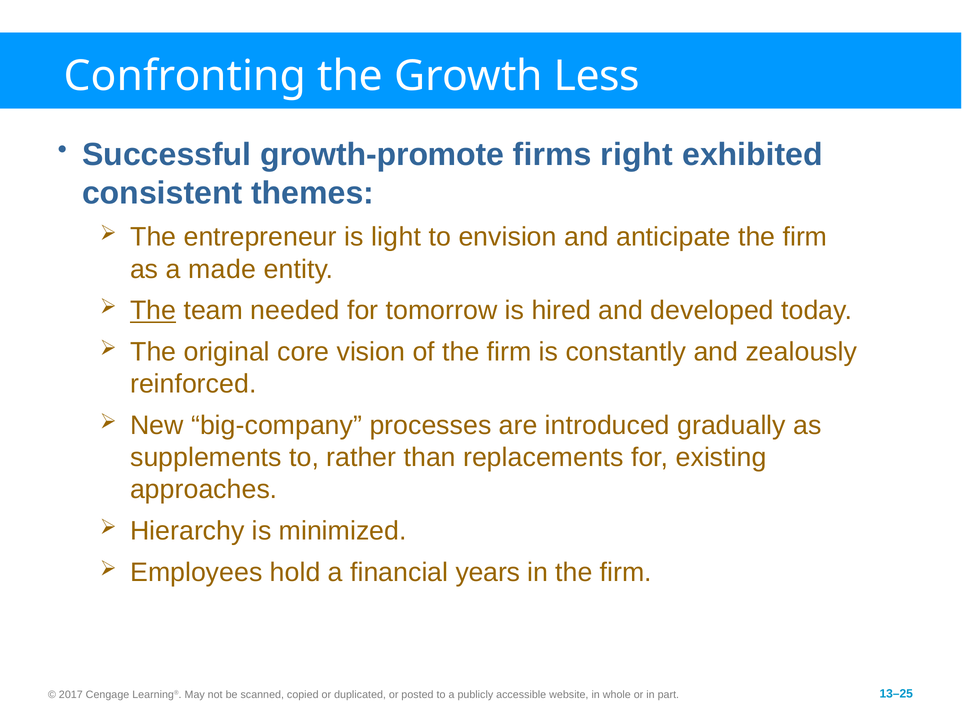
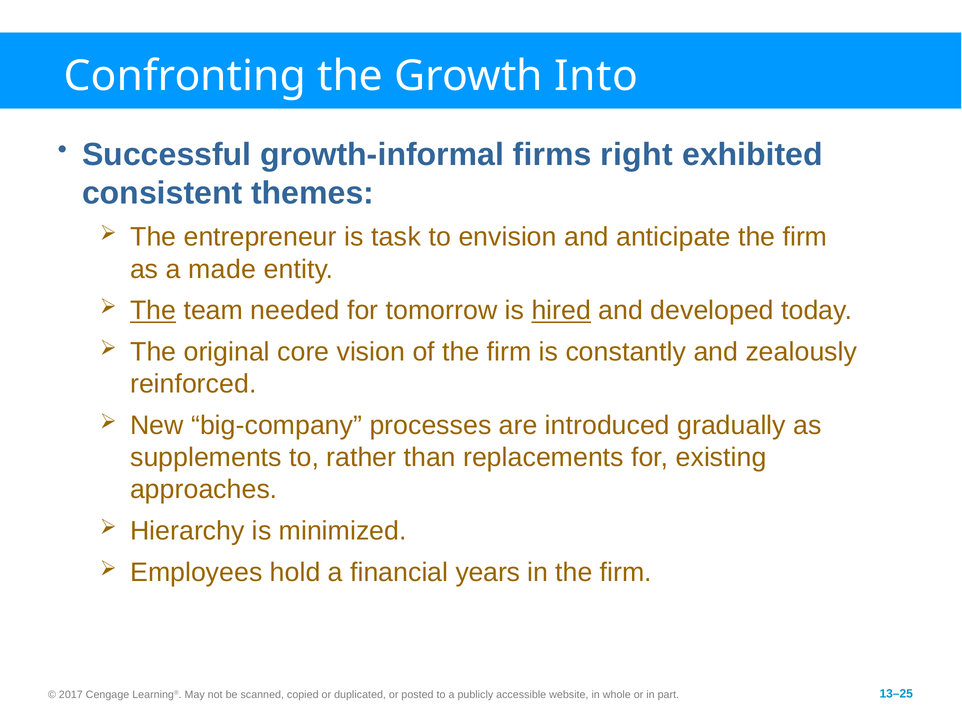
Less: Less -> Into
growth-promote: growth-promote -> growth-informal
light: light -> task
hired underline: none -> present
